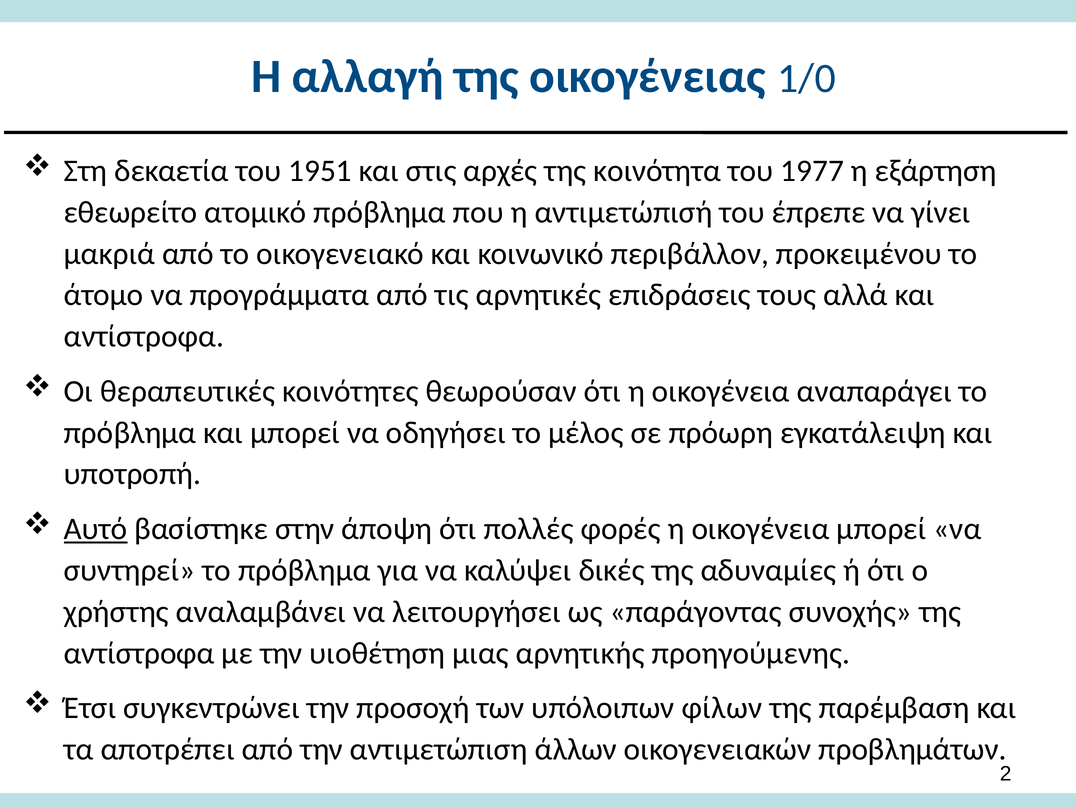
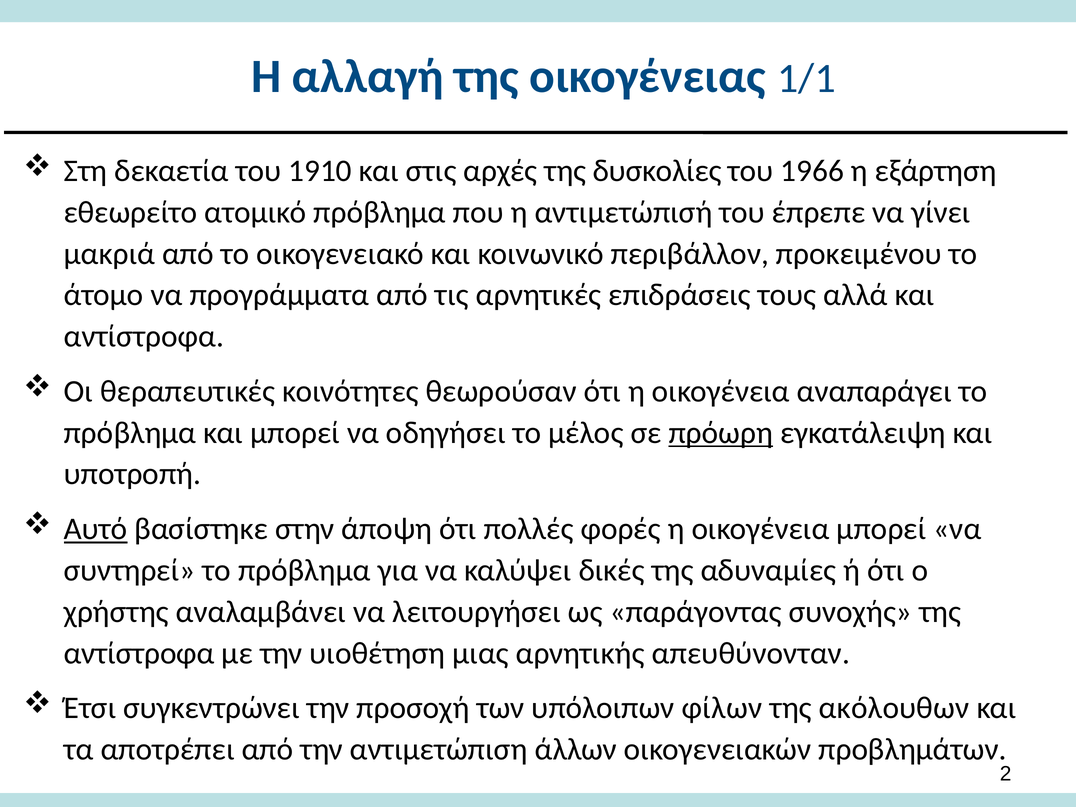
1/0: 1/0 -> 1/1
1951: 1951 -> 1910
κοινότητα: κοινότητα -> δυσκολίες
1977: 1977 -> 1966
πρόωρη underline: none -> present
προηγούμενης: προηγούμενης -> απευθύνονταν
παρέμβαση: παρέμβαση -> ακόλουθων
